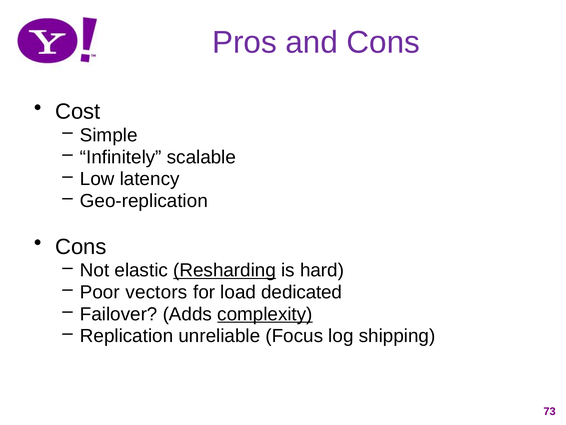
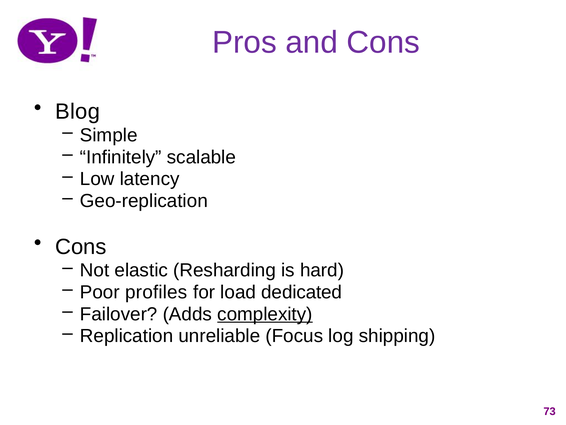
Cost: Cost -> Blog
Resharding underline: present -> none
vectors: vectors -> profiles
